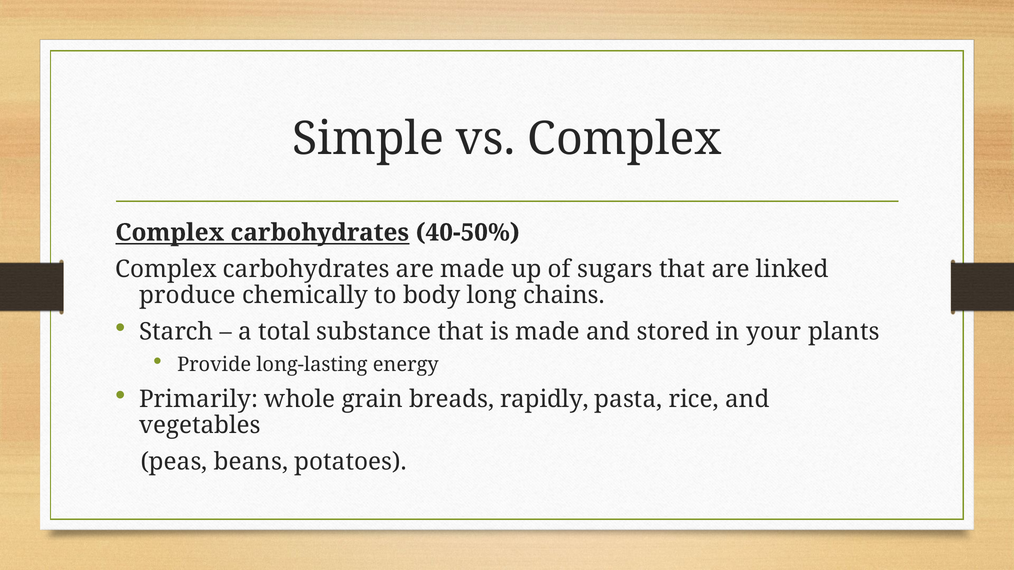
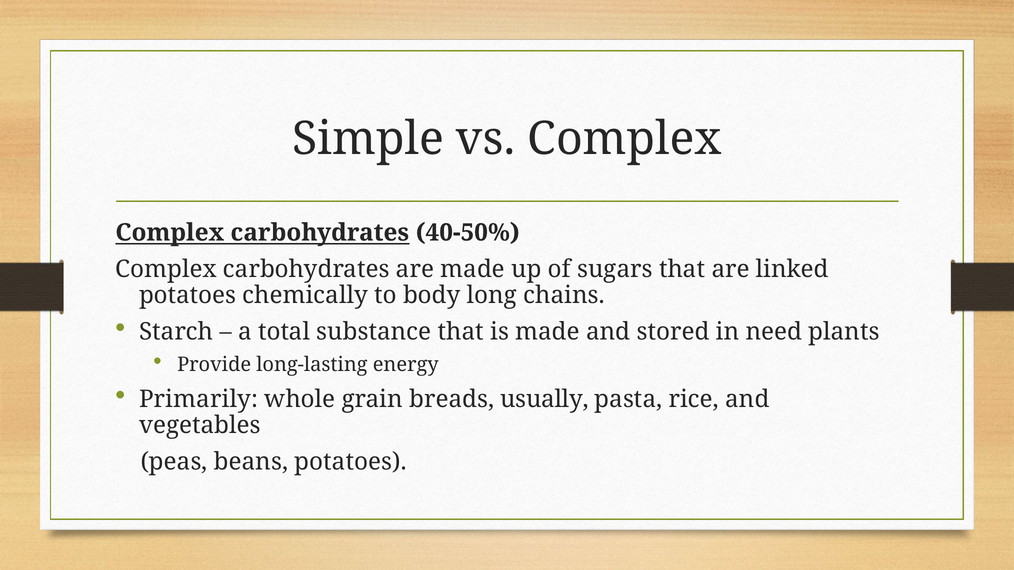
produce at (187, 295): produce -> potatoes
your: your -> need
rapidly: rapidly -> usually
